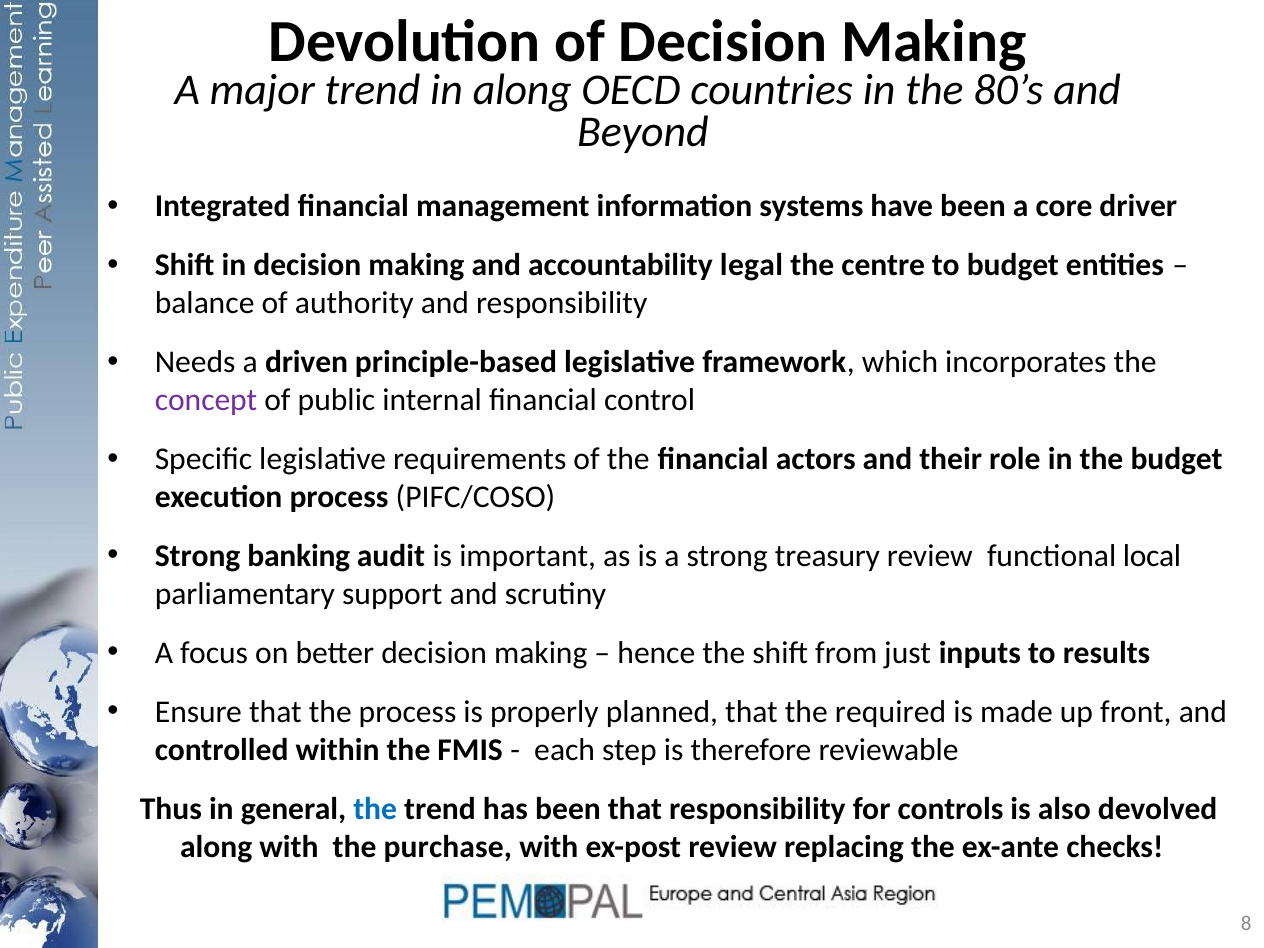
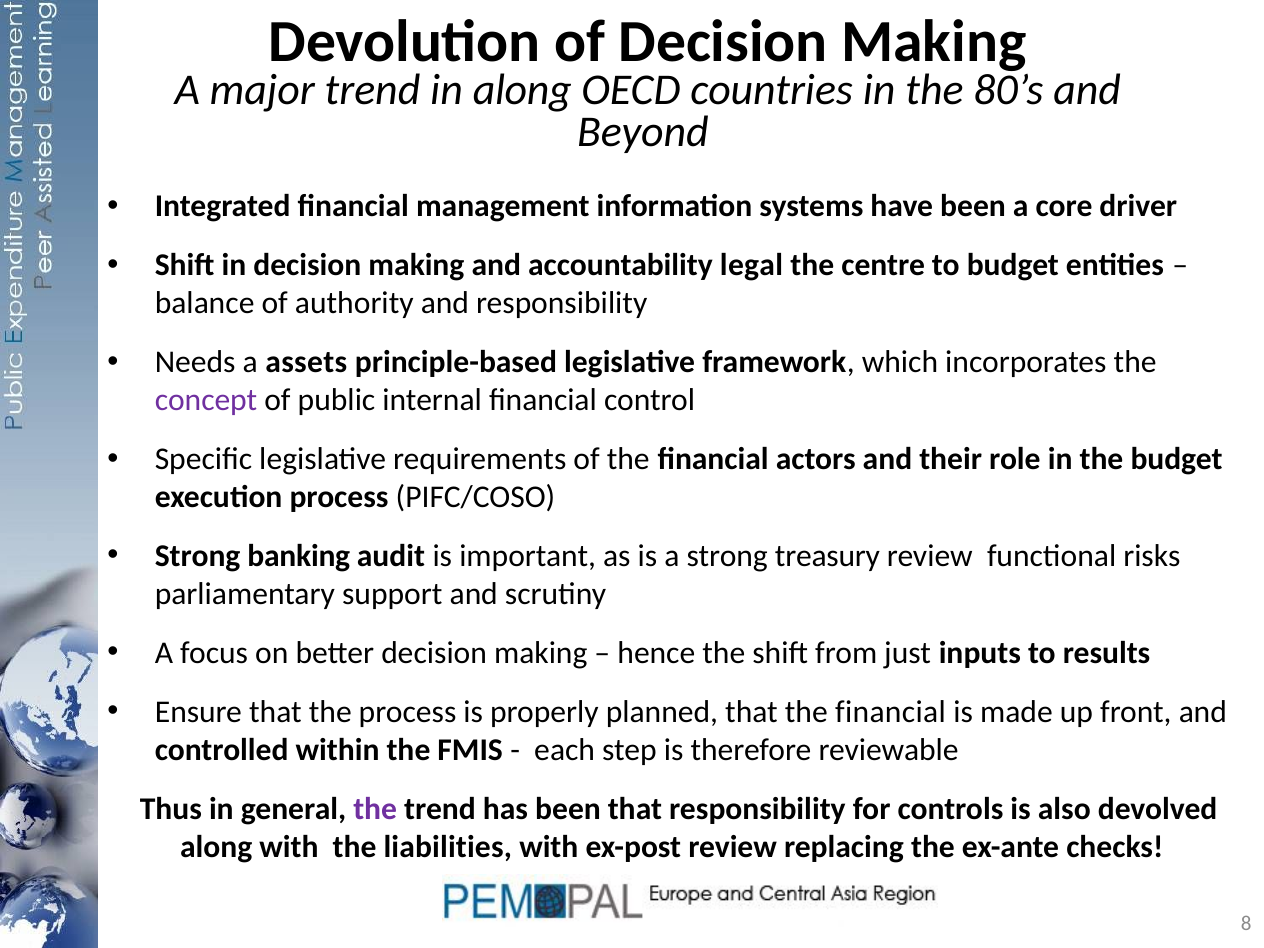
driven: driven -> assets
local: local -> risks
that the required: required -> financial
the at (375, 809) colour: blue -> purple
purchase: purchase -> liabilities
